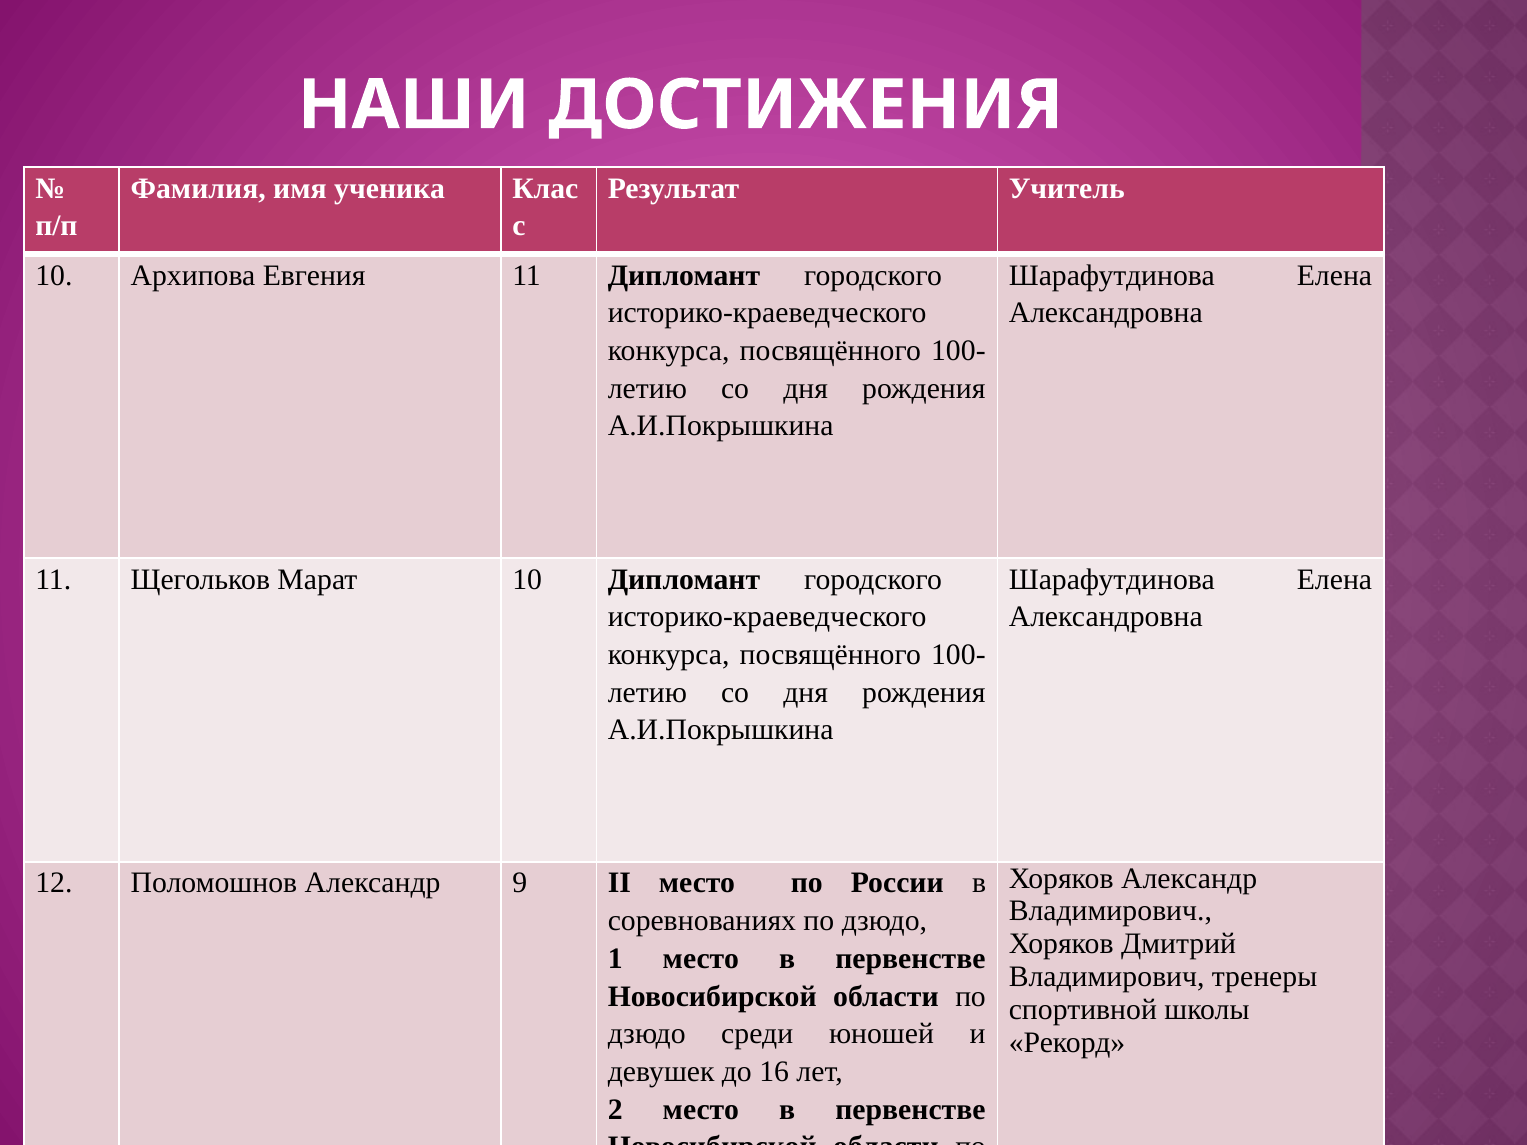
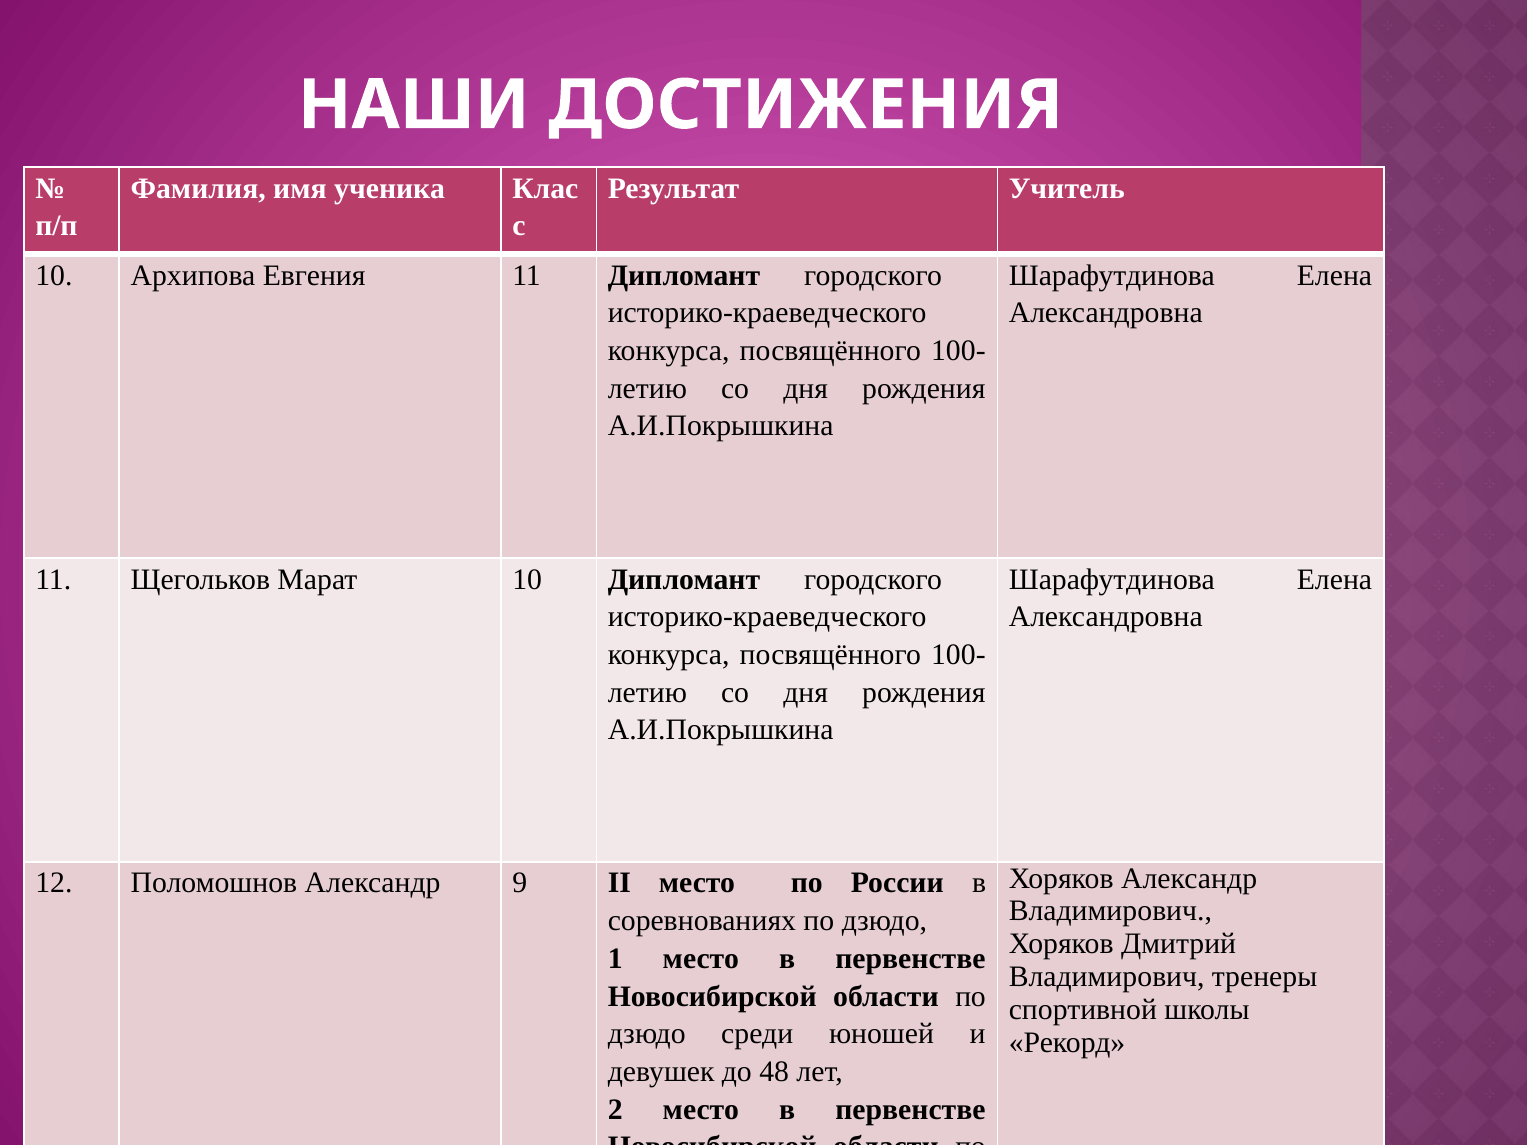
16: 16 -> 48
